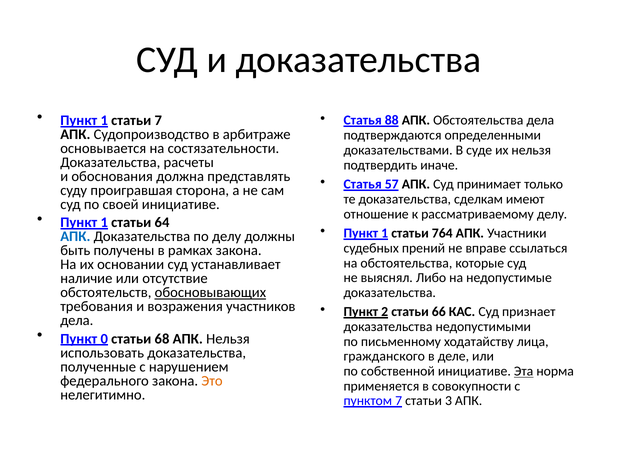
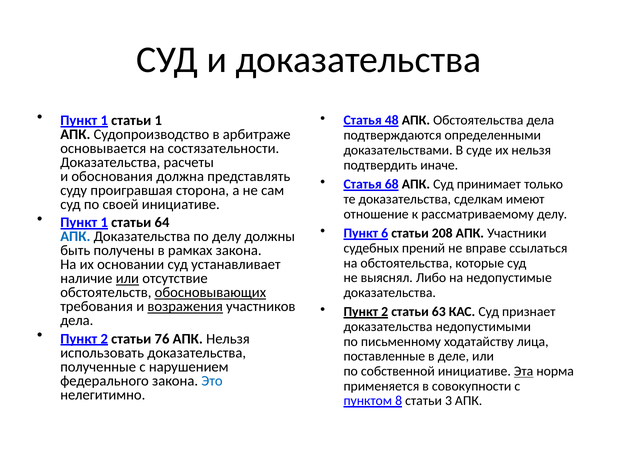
статьи 7: 7 -> 1
88: 88 -> 48
57: 57 -> 68
1 at (385, 233): 1 -> 6
764: 764 -> 208
или at (127, 279) underline: none -> present
возражения underline: none -> present
66: 66 -> 63
0 at (104, 339): 0 -> 2
68: 68 -> 76
гражданского: гражданского -> поставленные
Это colour: orange -> blue
пунктом 7: 7 -> 8
